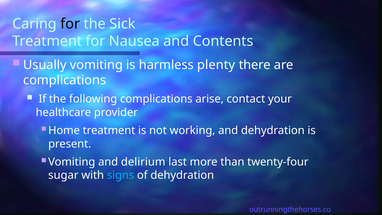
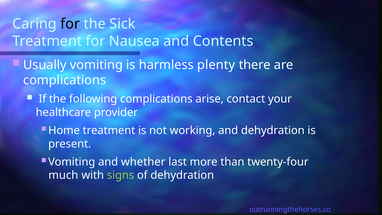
delirium: delirium -> whether
sugar: sugar -> much
signs colour: light blue -> light green
